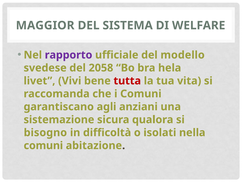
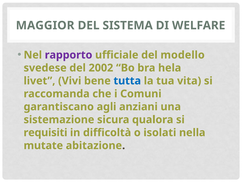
2058: 2058 -> 2002
tutta colour: red -> blue
bisogno: bisogno -> requisiti
comuni at (43, 145): comuni -> mutate
